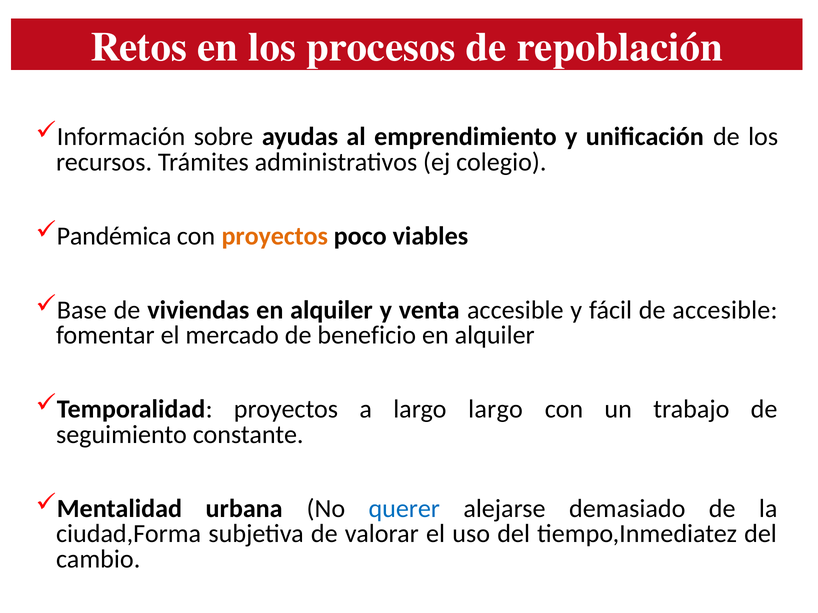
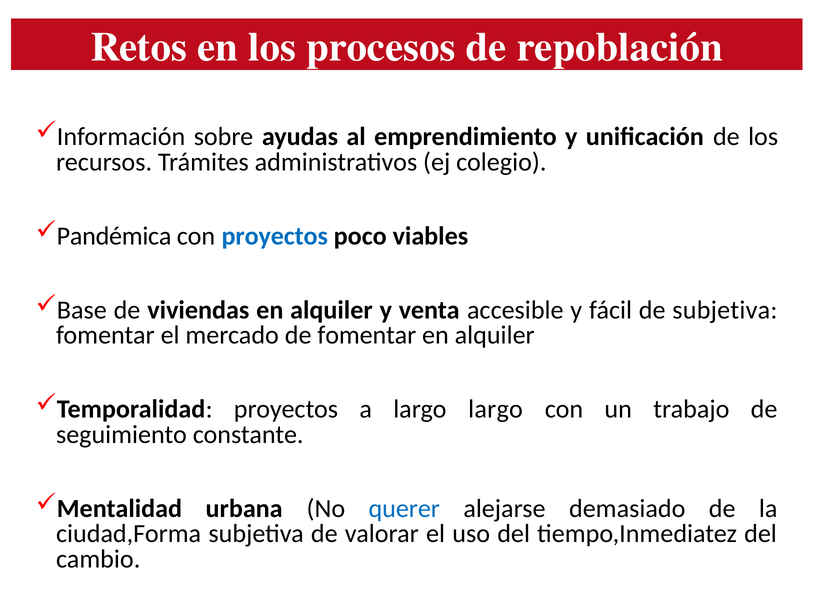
proyectos at (275, 236) colour: orange -> blue
de accesible: accesible -> subjetiva
de beneficio: beneficio -> fomentar
